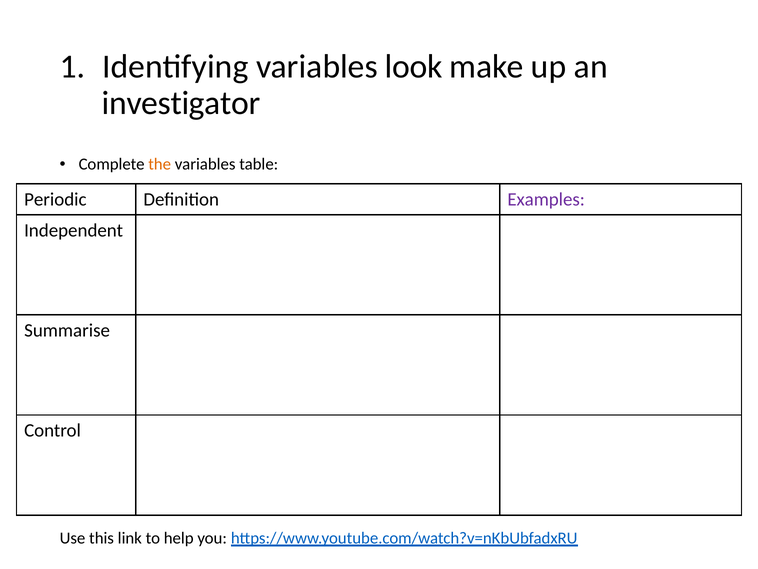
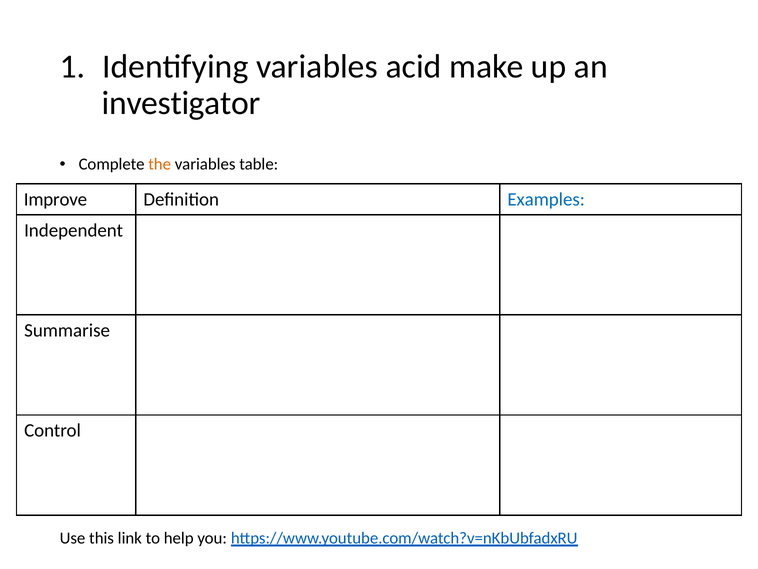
look: look -> acid
Periodic: Periodic -> Improve
Examples colour: purple -> blue
